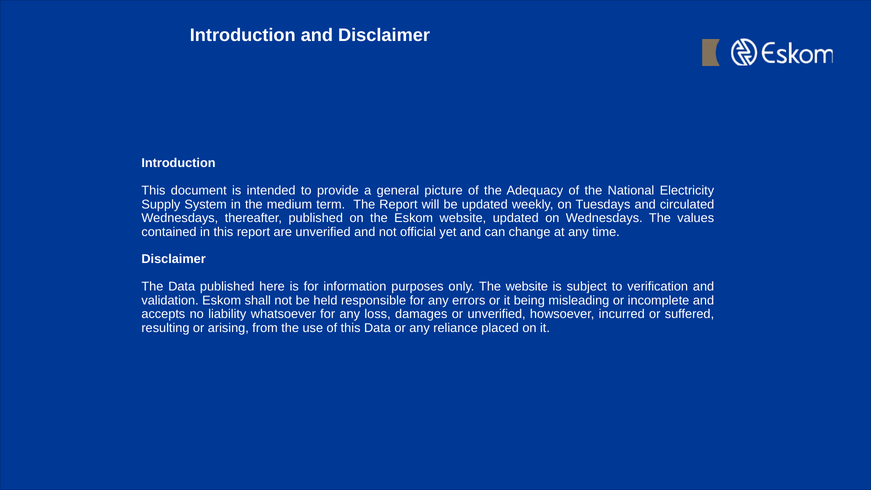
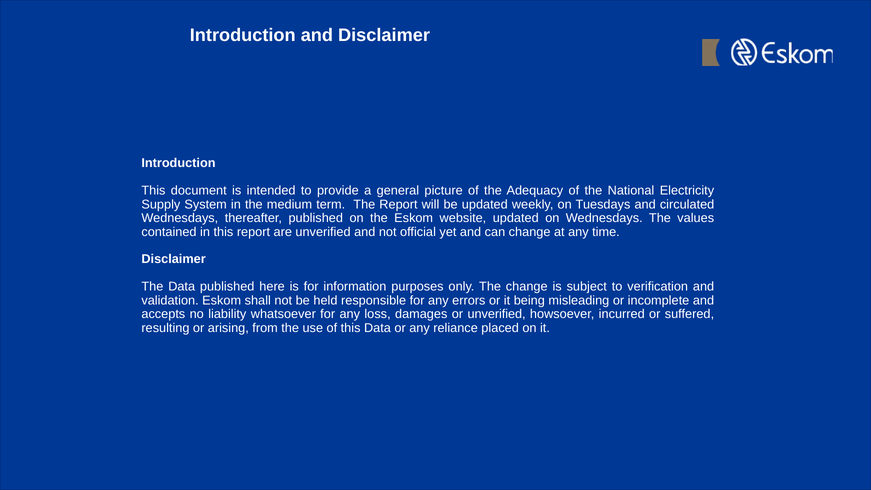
The website: website -> change
